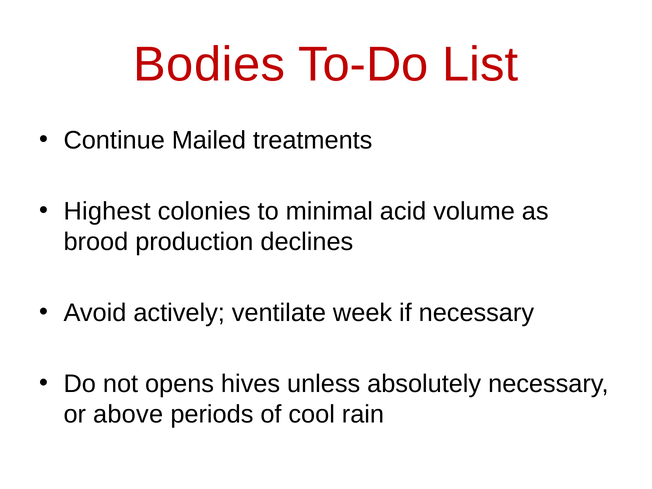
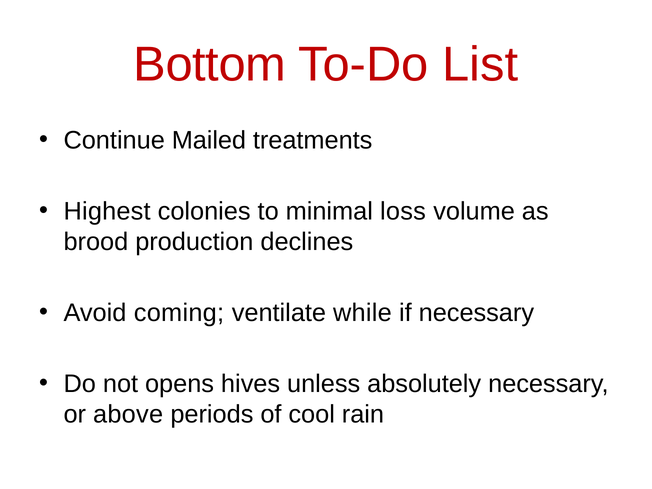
Bodies: Bodies -> Bottom
acid: acid -> loss
actively: actively -> coming
week: week -> while
